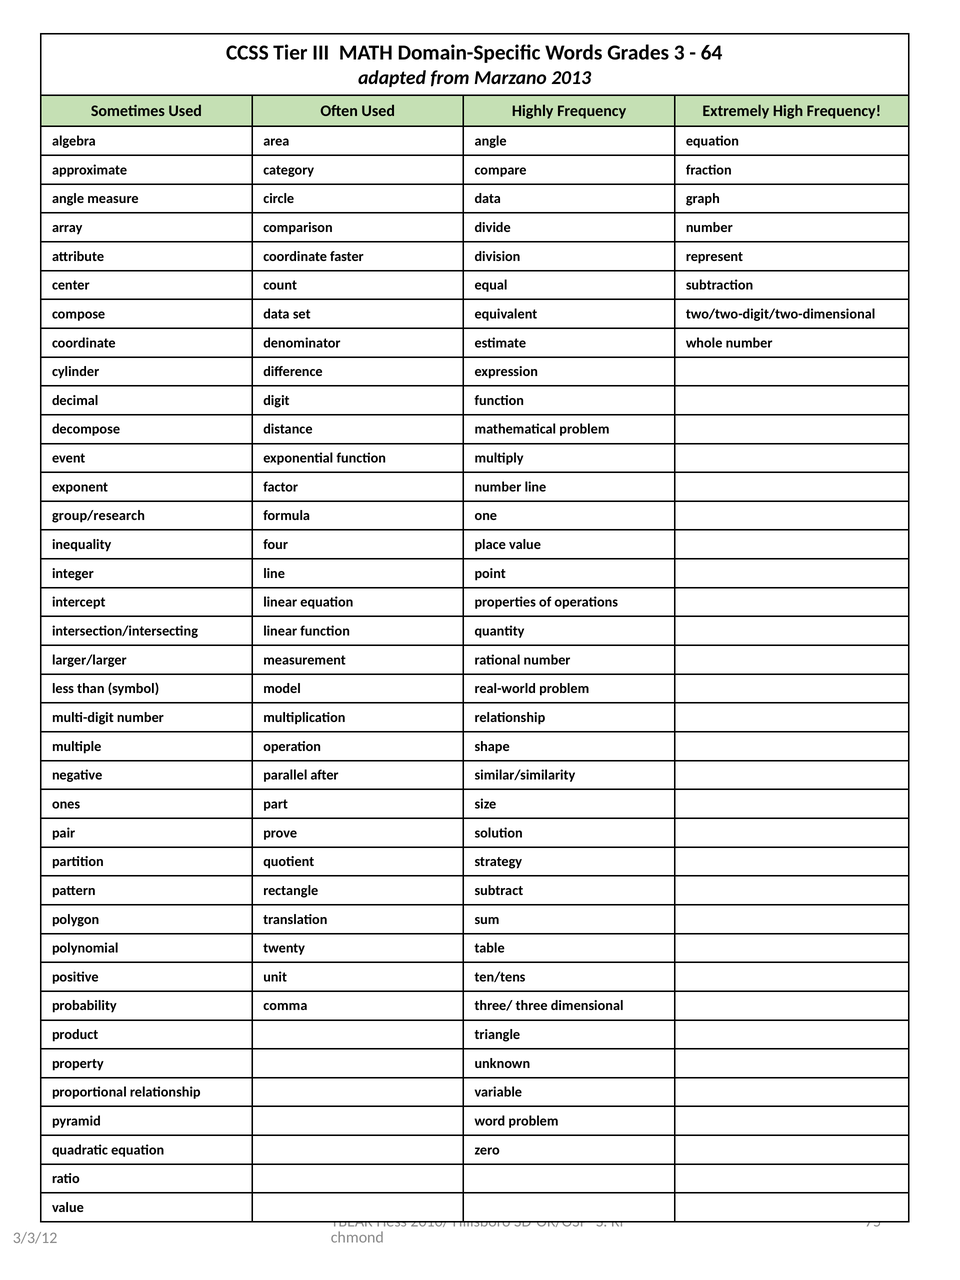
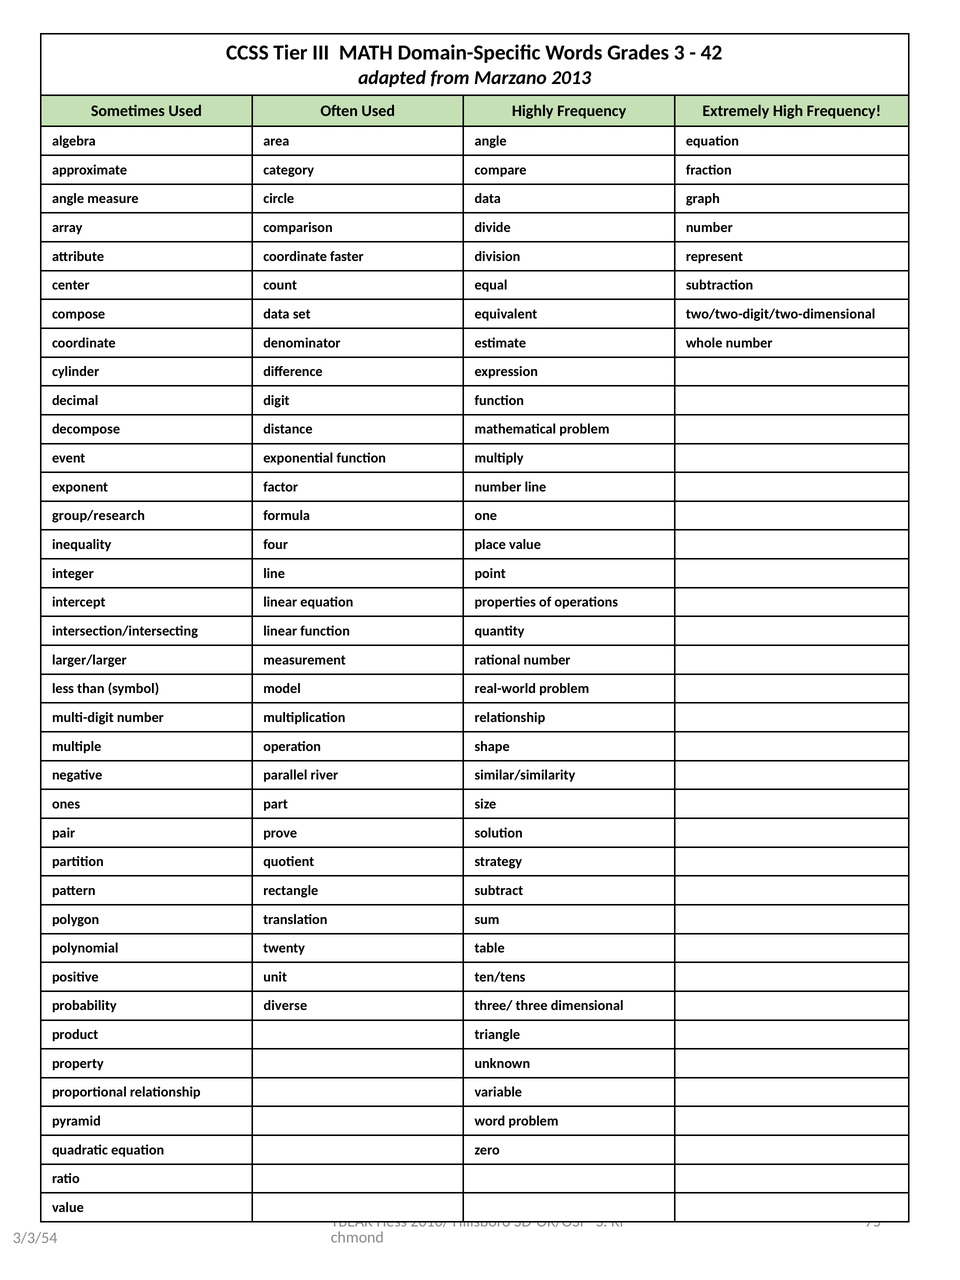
64: 64 -> 42
after: after -> river
comma: comma -> diverse
3/3/12: 3/3/12 -> 3/3/54
